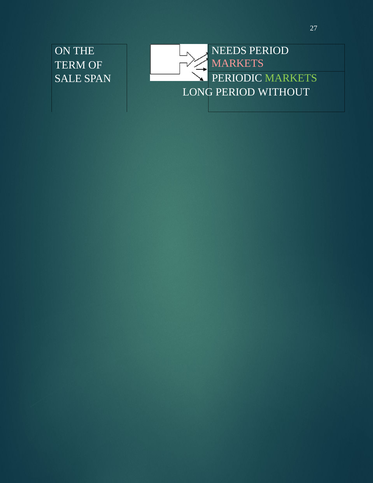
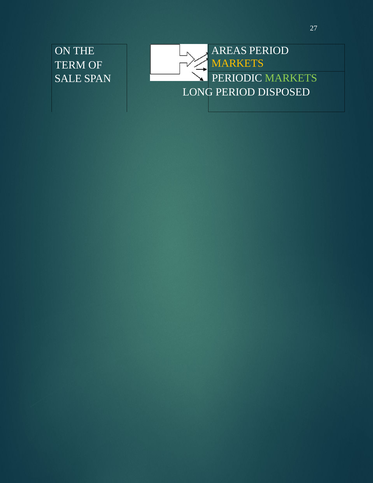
NEEDS: NEEDS -> AREAS
MARKETS at (238, 63) colour: pink -> yellow
WITHOUT: WITHOUT -> DISPOSED
